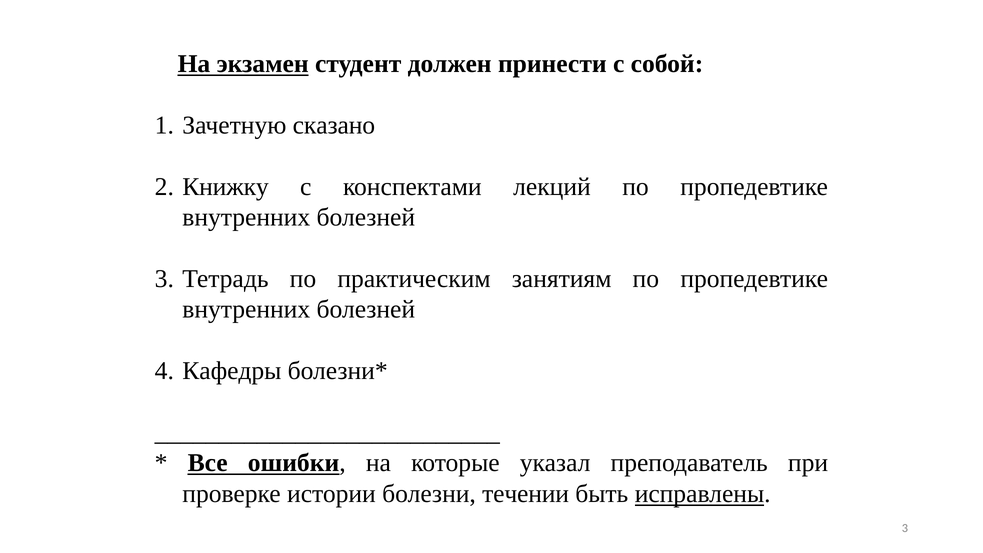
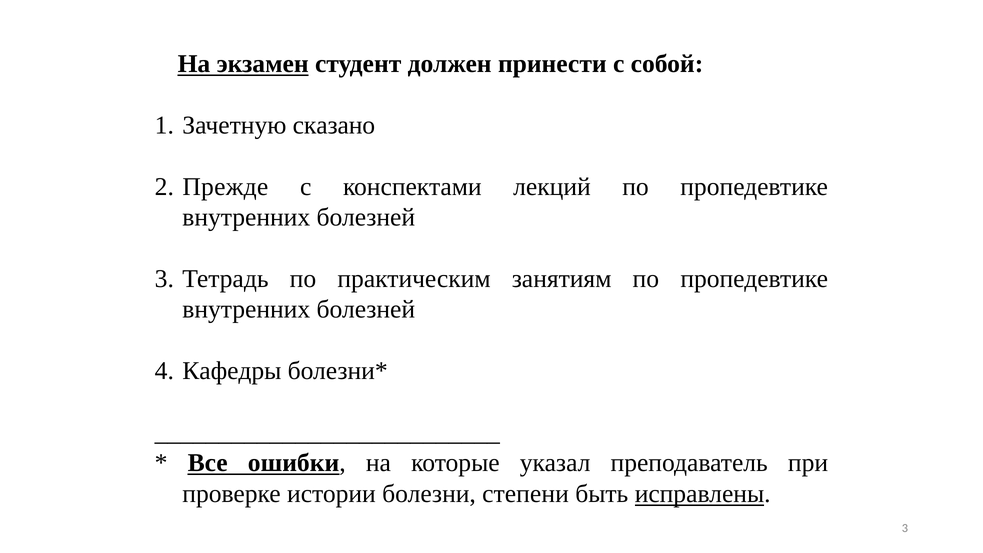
Книжку: Книжку -> Прежде
течении: течении -> степени
